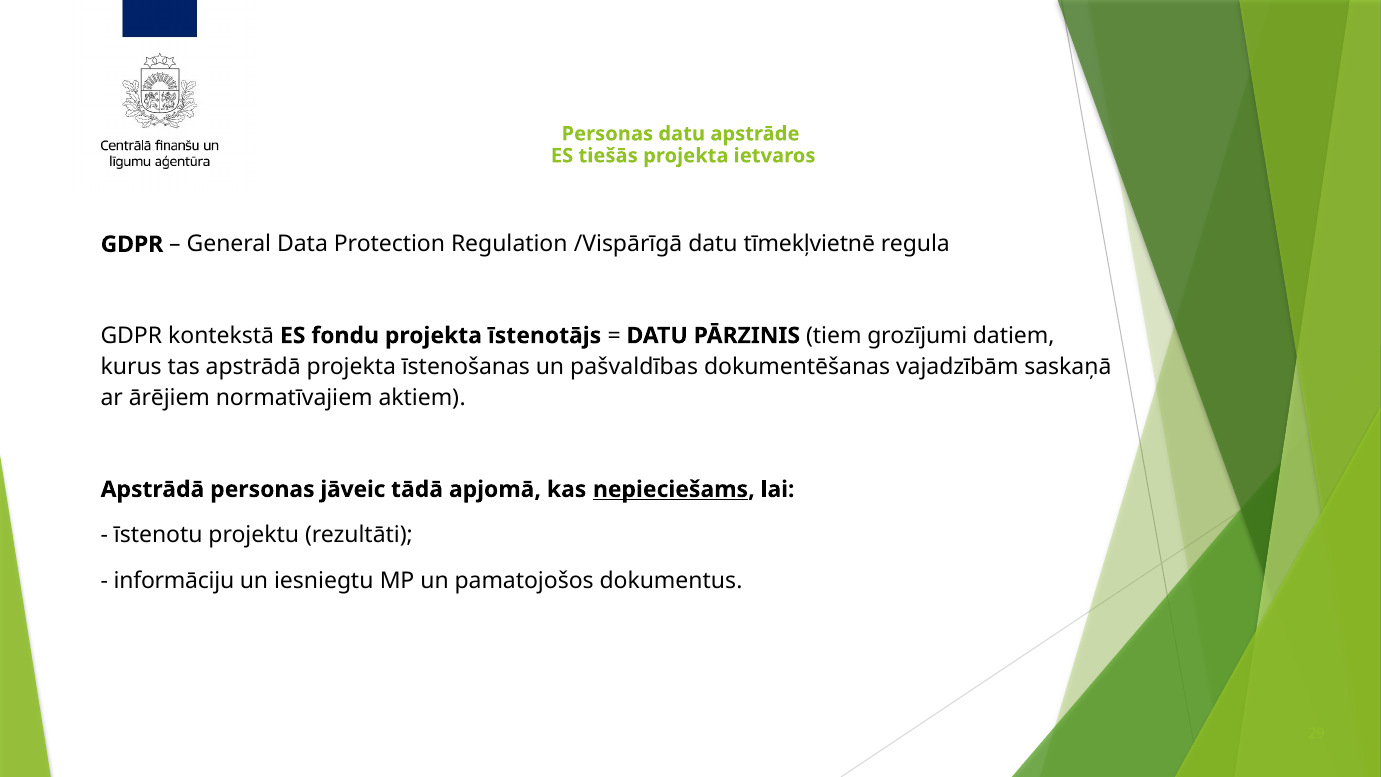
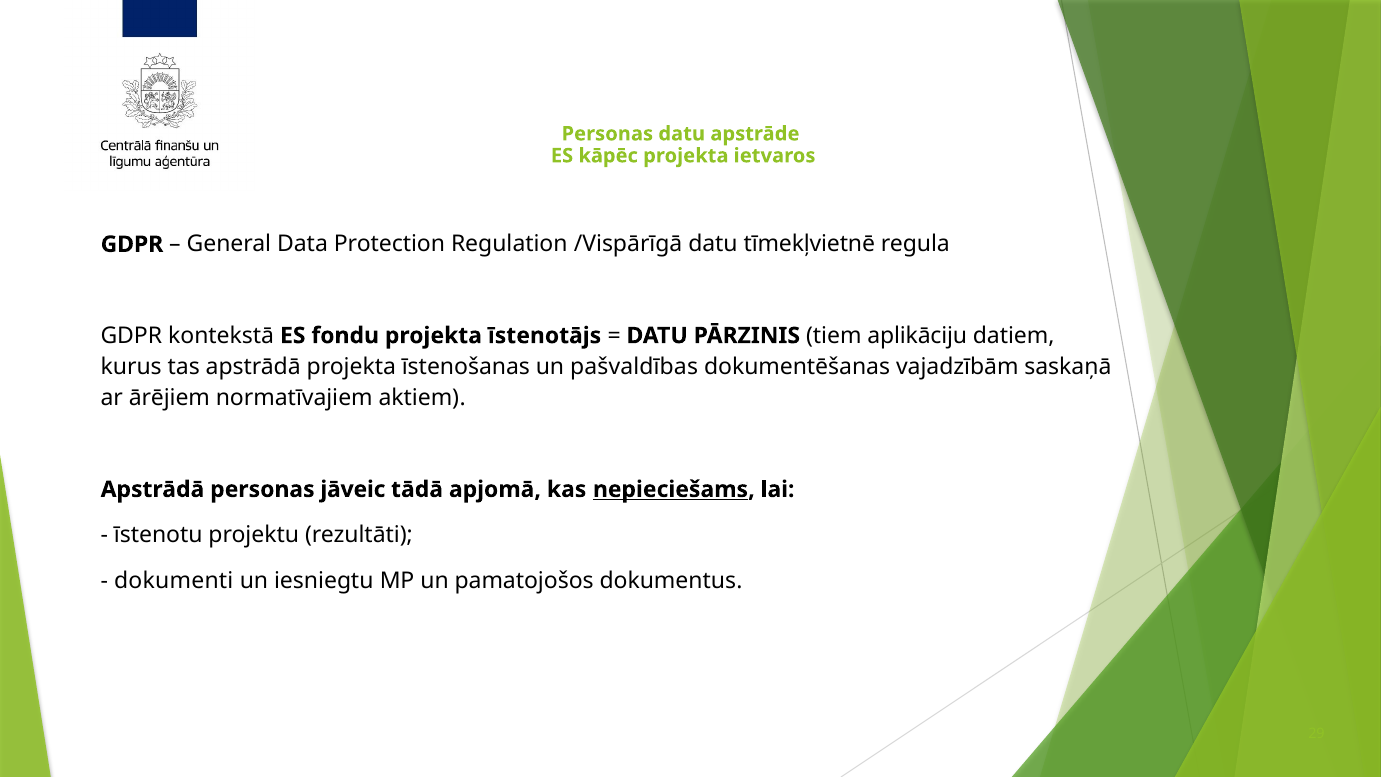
tiešās: tiešās -> kāpēc
grozījumi: grozījumi -> aplikāciju
informāciju: informāciju -> dokumenti
